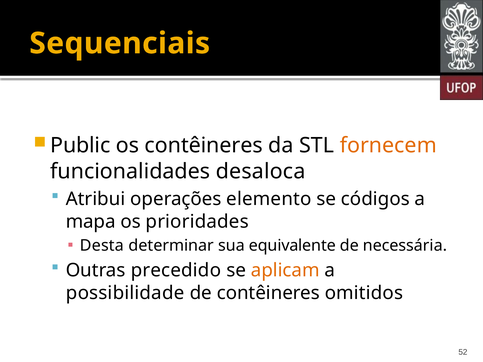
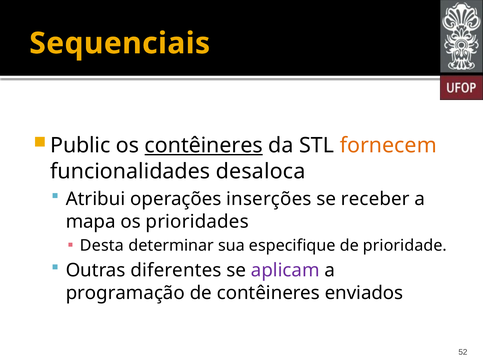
contêineres at (204, 146) underline: none -> present
elemento: elemento -> inserções
códigos: códigos -> receber
equivalente: equivalente -> especifique
necessária: necessária -> prioridade
precedido: precedido -> diferentes
aplicam colour: orange -> purple
possibilidade: possibilidade -> programação
omitidos: omitidos -> enviados
